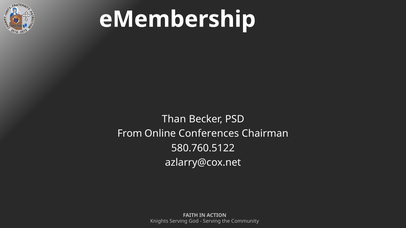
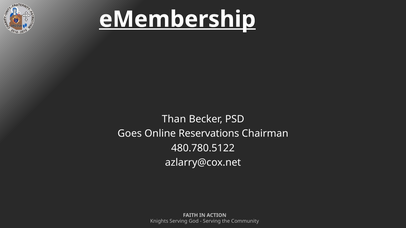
eMembership underline: none -> present
From: From -> Goes
Conferences: Conferences -> Reservations
580.760.5122: 580.760.5122 -> 480.780.5122
